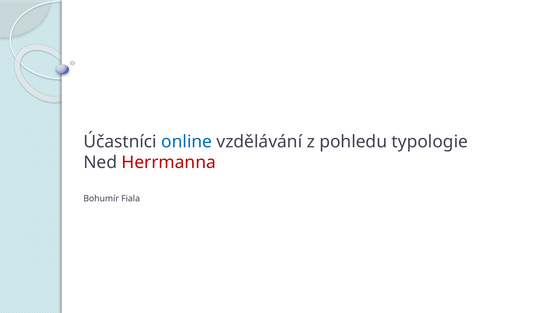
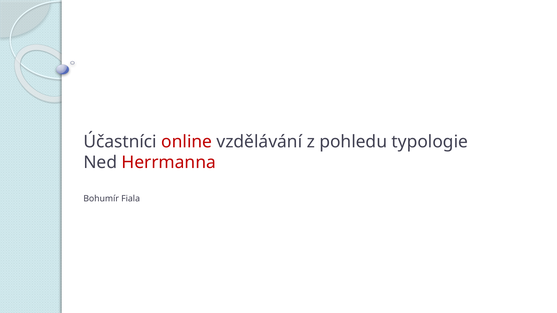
online colour: blue -> red
